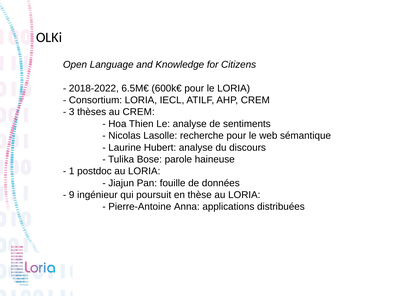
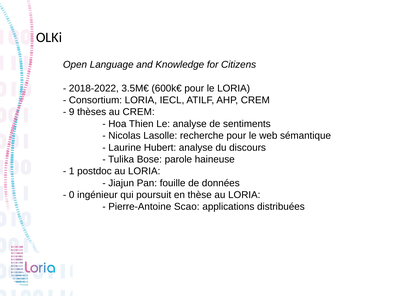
6.5M€: 6.5M€ -> 3.5M€
3: 3 -> 9
9: 9 -> 0
Anna: Anna -> Scao
